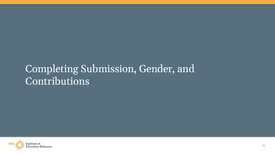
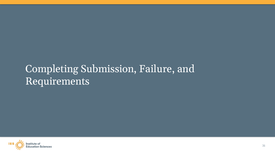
Gender: Gender -> Failure
Contributions: Contributions -> Requirements
